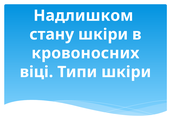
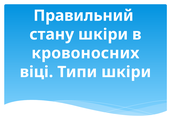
Надлишком: Надлишком -> Правильний
